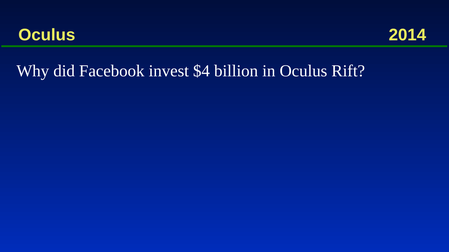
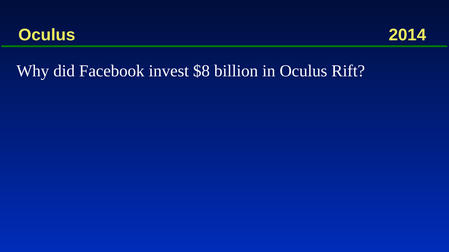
$4: $4 -> $8
